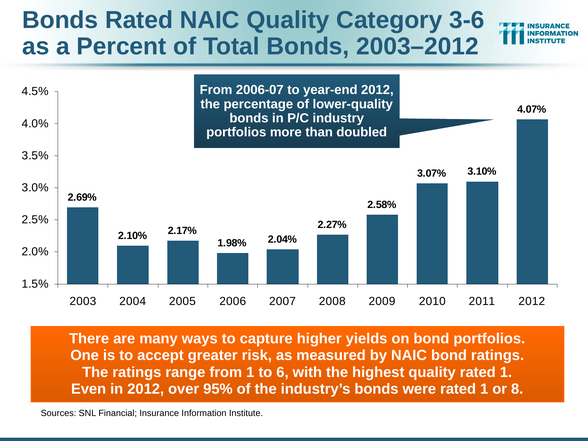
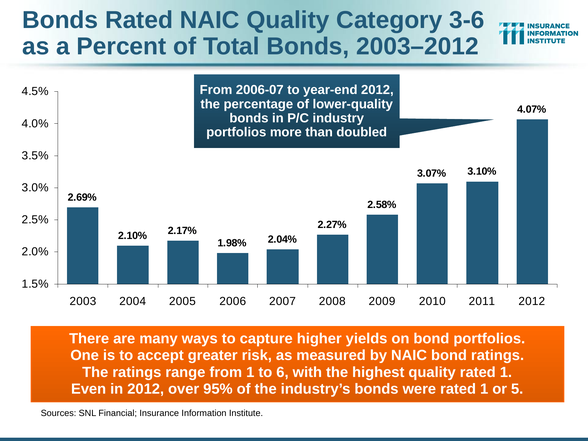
8: 8 -> 5
